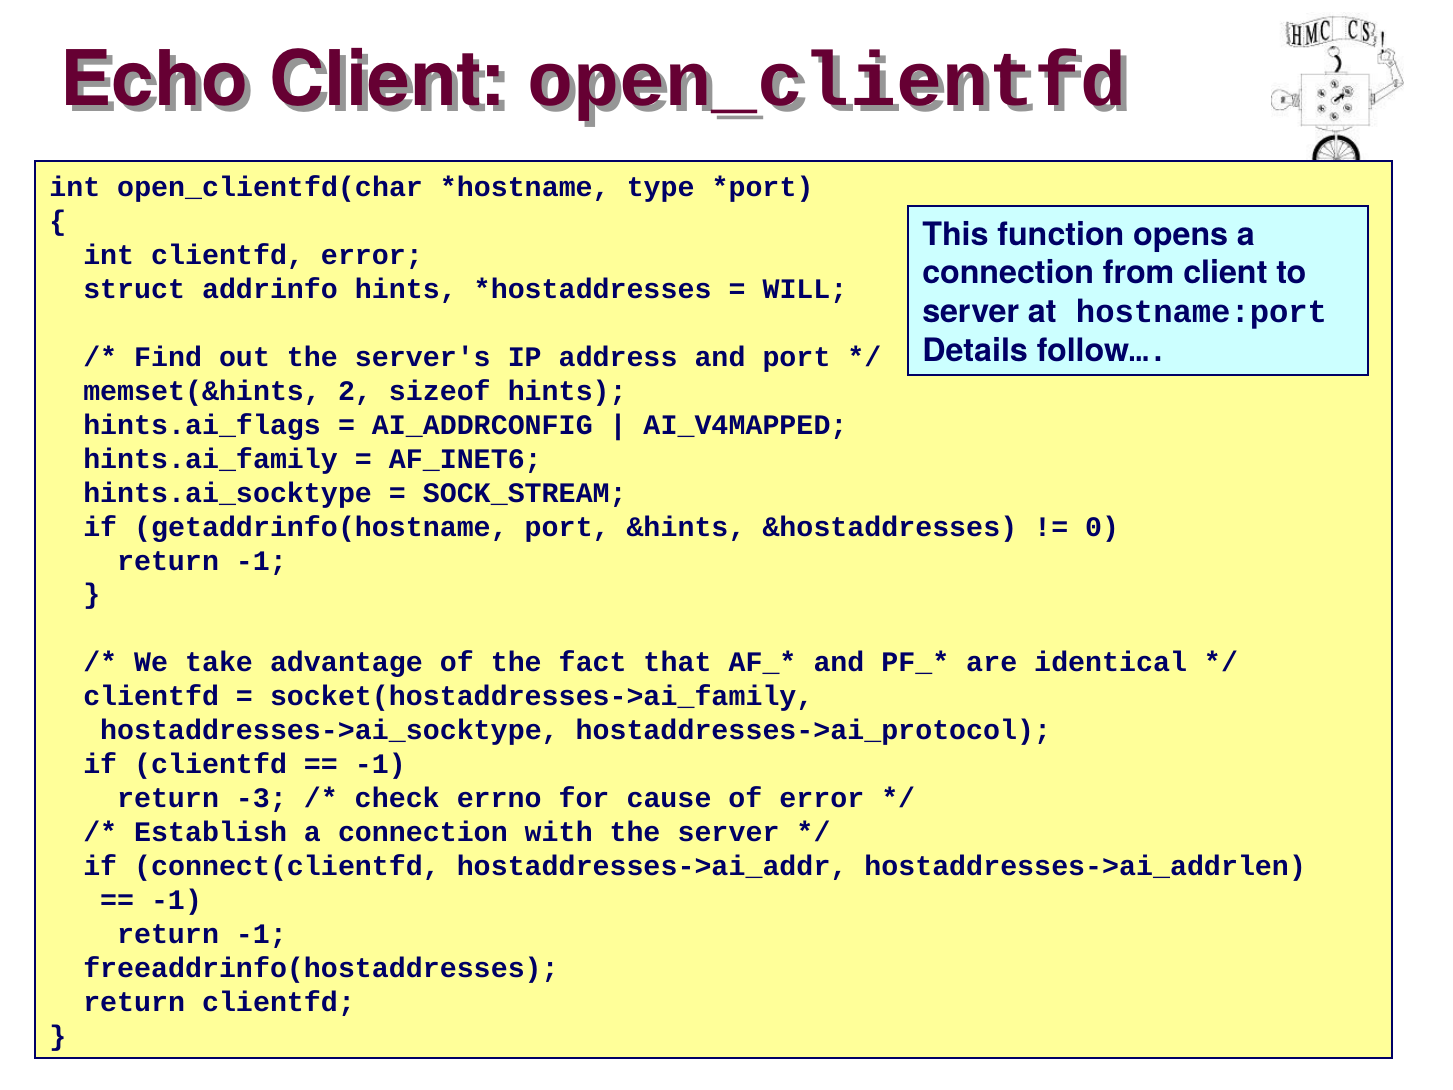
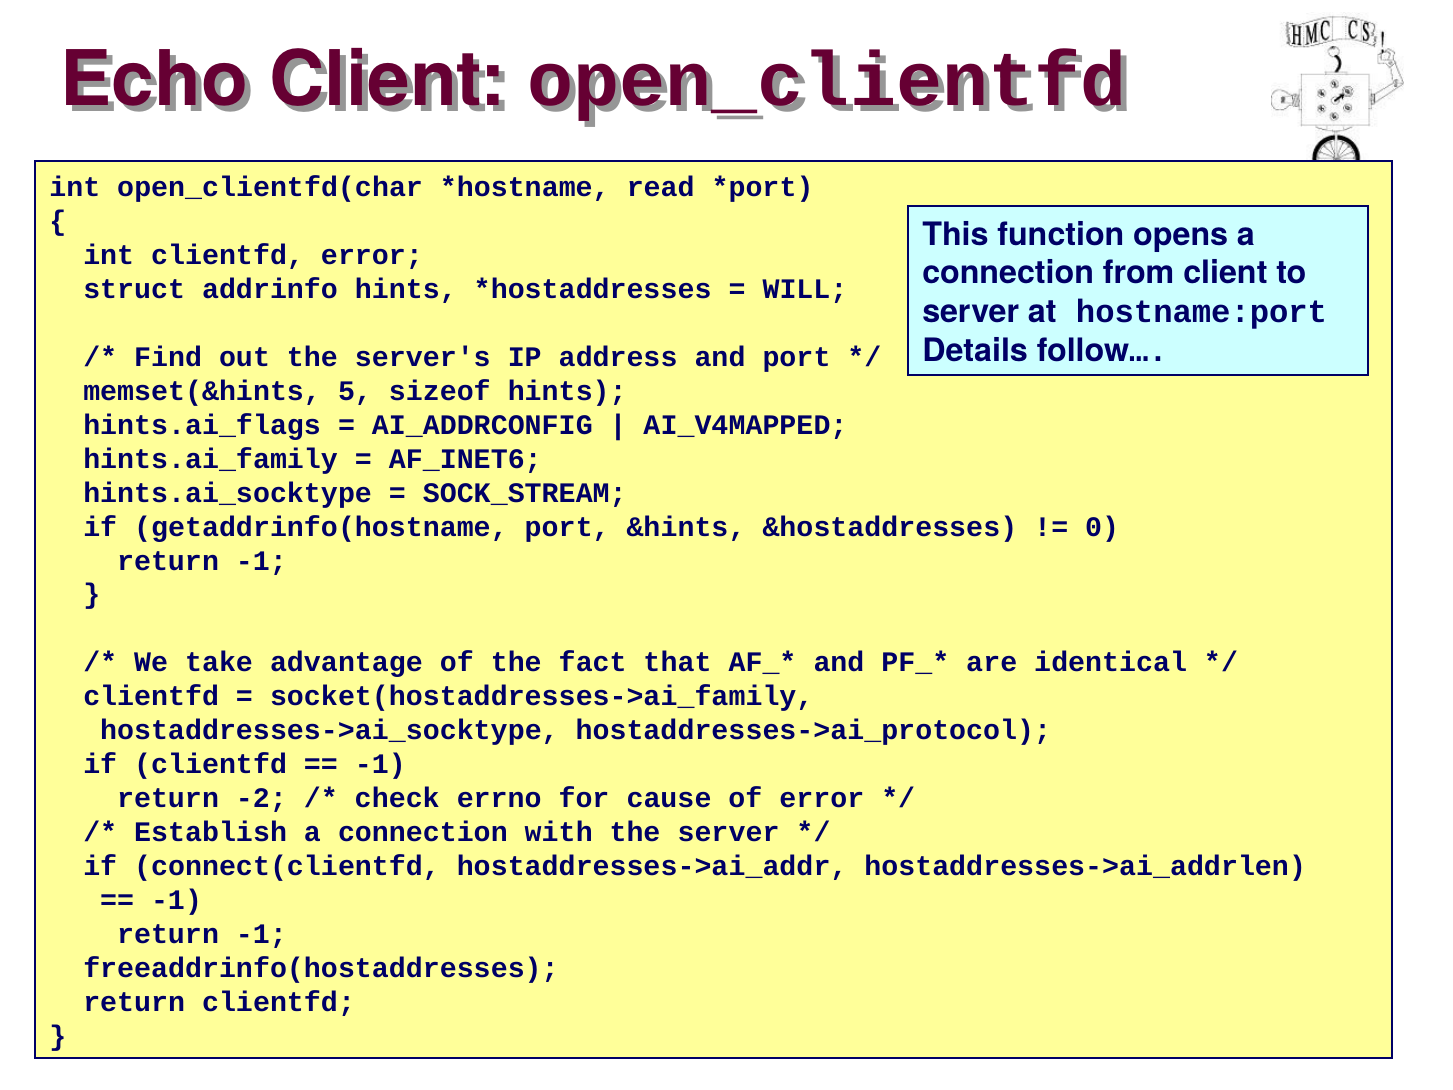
type: type -> read
2: 2 -> 5
-3: -3 -> -2
